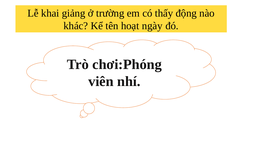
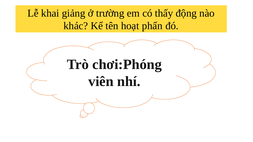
ngày: ngày -> phấn
